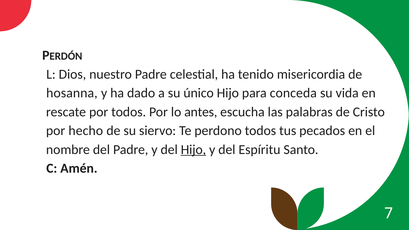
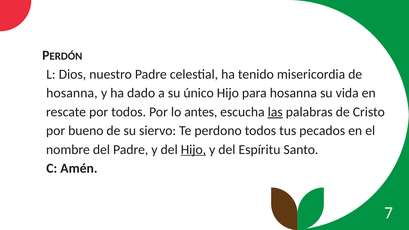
para conceda: conceda -> hosanna
las underline: none -> present
hecho: hecho -> bueno
